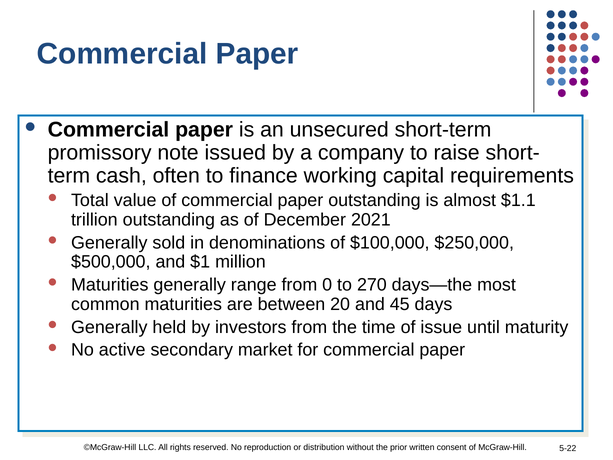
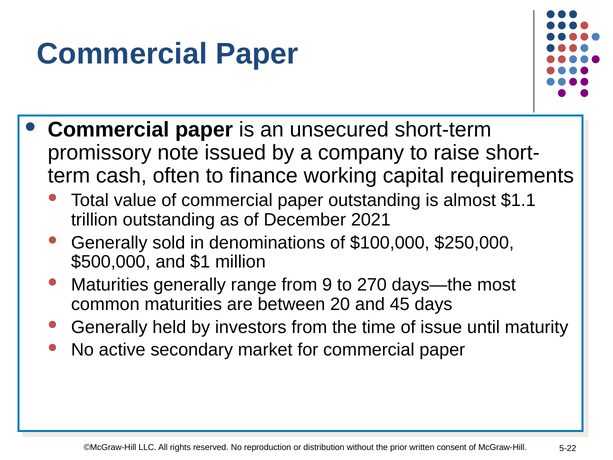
0: 0 -> 9
